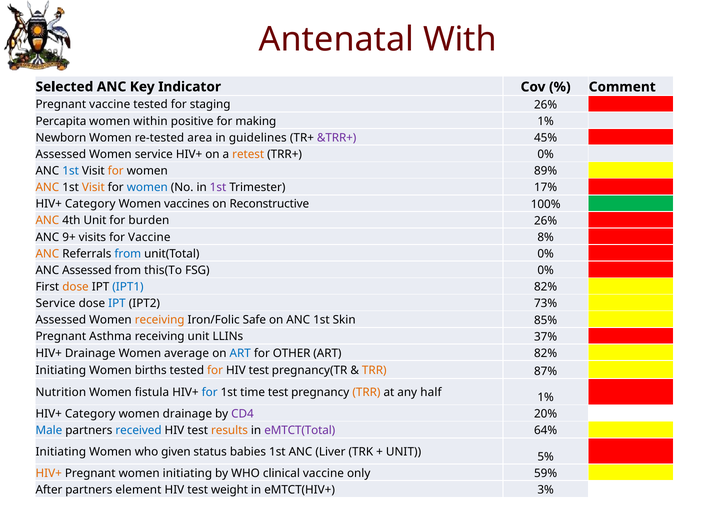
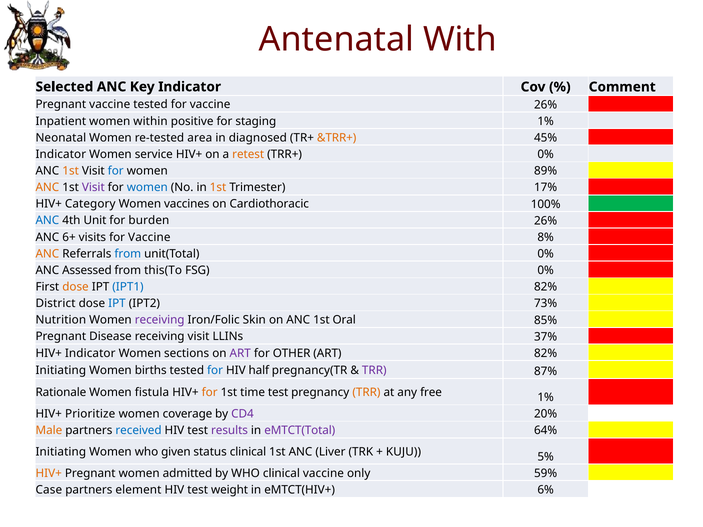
tested for staging: staging -> vaccine
Percapita: Percapita -> Inpatient
making: making -> staging
Newborn: Newborn -> Neonatal
guidelines: guidelines -> diagnosed
&TRR+ colour: purple -> orange
Assessed at (61, 154): Assessed -> Indicator
1st at (71, 171) colour: blue -> orange
for at (116, 171) colour: orange -> blue
Visit at (93, 188) colour: orange -> purple
1st at (218, 188) colour: purple -> orange
Reconstructive: Reconstructive -> Cardiothoracic
ANC at (47, 221) colour: orange -> blue
9+: 9+ -> 6+
Service at (56, 304): Service -> District
Assessed at (61, 320): Assessed -> Nutrition
receiving at (160, 320) colour: orange -> purple
Safe: Safe -> Skin
Skin: Skin -> Oral
Asthma: Asthma -> Disease
receiving unit: unit -> visit
HIV+ Drainage: Drainage -> Indicator
average: average -> sections
ART at (240, 353) colour: blue -> purple
for at (215, 371) colour: orange -> blue
test at (259, 371): test -> half
TRR at (374, 371) colour: orange -> purple
Nutrition: Nutrition -> Rationale
for at (210, 393) colour: blue -> orange
half: half -> free
Category at (90, 414): Category -> Prioritize
women drainage: drainage -> coverage
Male colour: blue -> orange
results colour: orange -> purple
status babies: babies -> clinical
UNIT at (404, 452): UNIT -> KUJU
women initiating: initiating -> admitted
After: After -> Case
3%: 3% -> 6%
